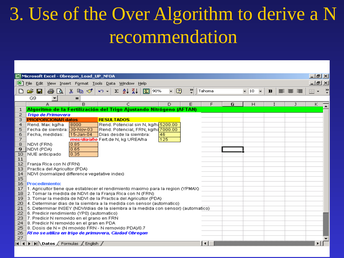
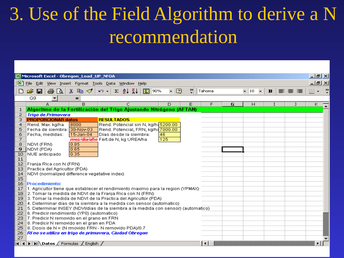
Over: Over -> Field
